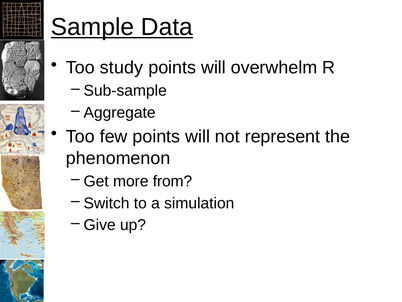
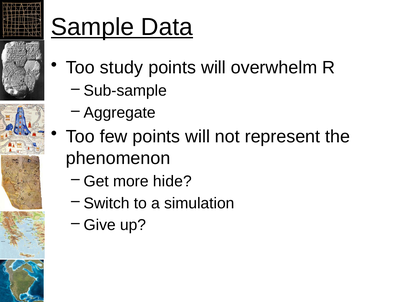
from: from -> hide
